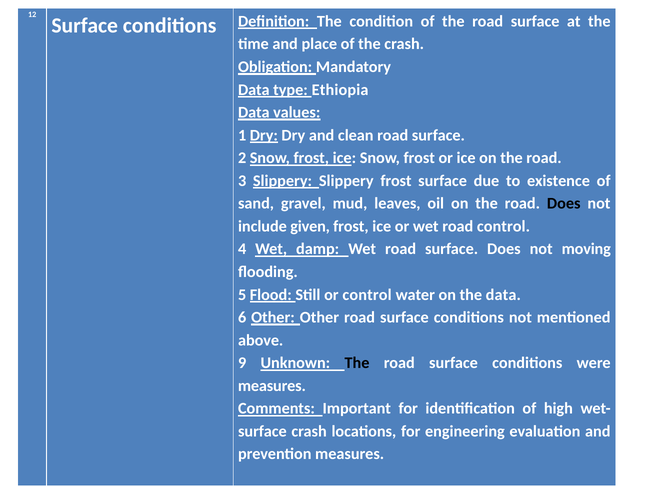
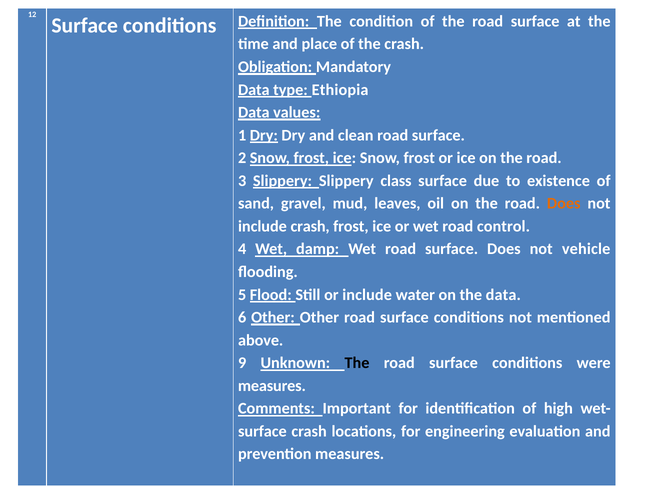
Slippery frost: frost -> class
Does at (564, 203) colour: black -> orange
include given: given -> crash
moving: moving -> vehicle
or control: control -> include
